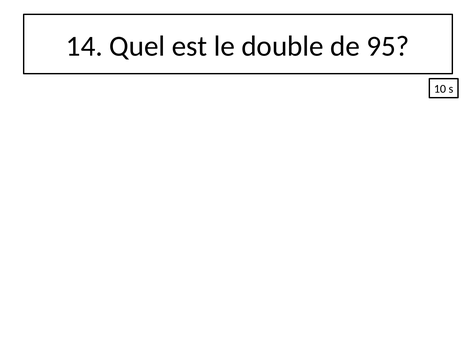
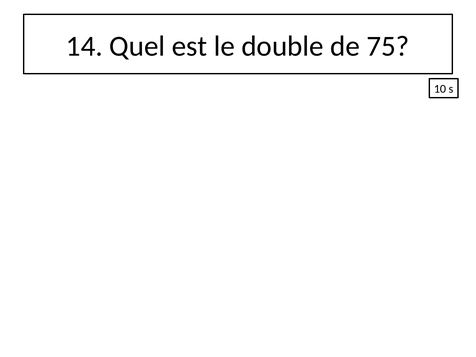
95: 95 -> 75
